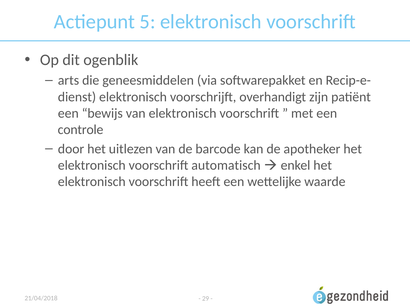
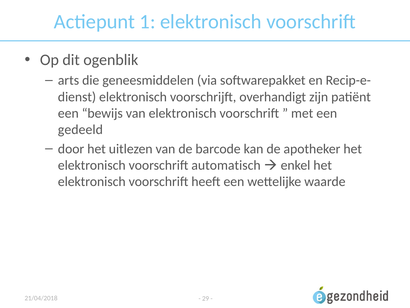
5: 5 -> 1
controle: controle -> gedeeld
